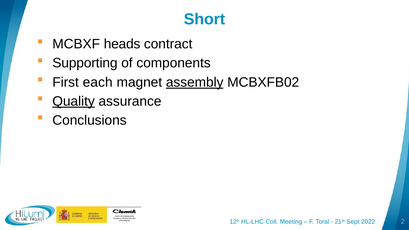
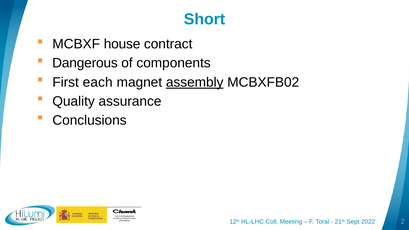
heads: heads -> house
Supporting: Supporting -> Dangerous
Quality underline: present -> none
